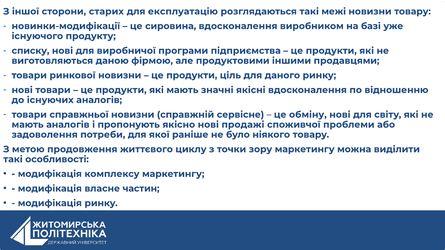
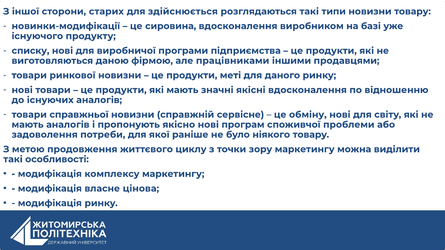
експлуатацію: експлуатацію -> здійснюється
межі: межі -> типи
продуктовими: продуктовими -> працівниками
ціль: ціль -> меті
продажі: продажі -> програм
частин: частин -> цінова
